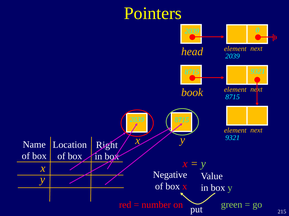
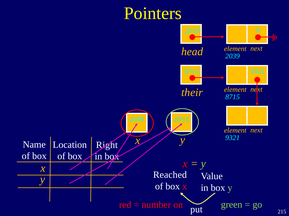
book: book -> their
Negative: Negative -> Reached
